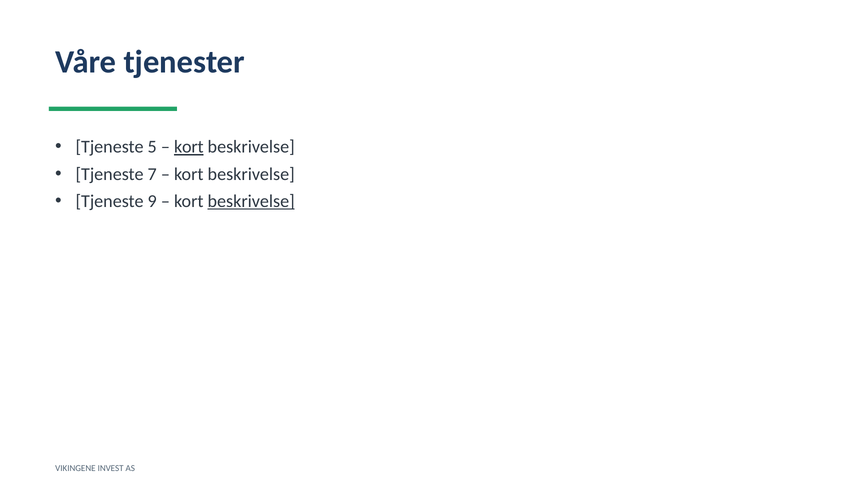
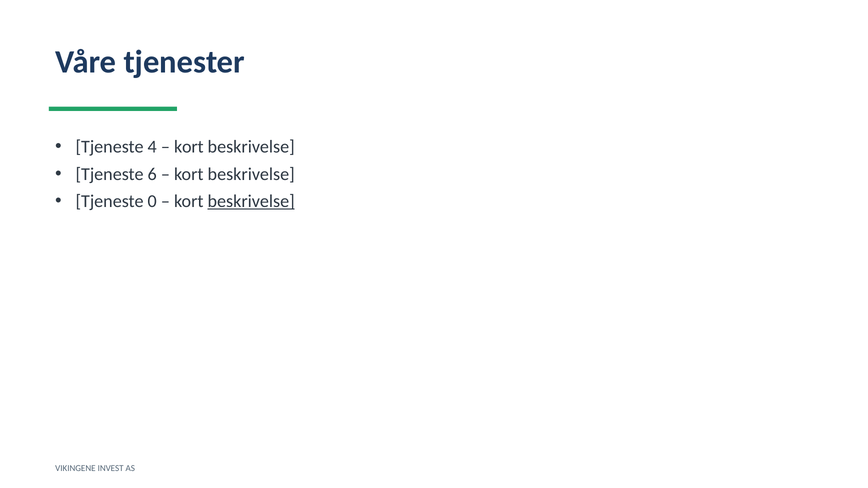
5: 5 -> 4
kort at (189, 147) underline: present -> none
7: 7 -> 6
9: 9 -> 0
